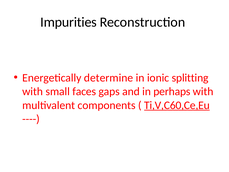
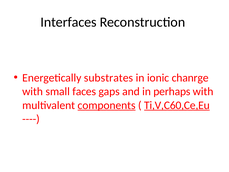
Impurities: Impurities -> Interfaces
determine: determine -> substrates
splitting: splitting -> chanrge
components underline: none -> present
